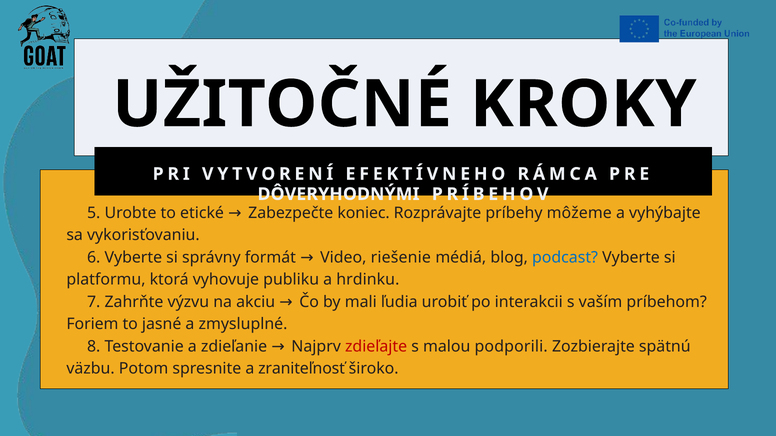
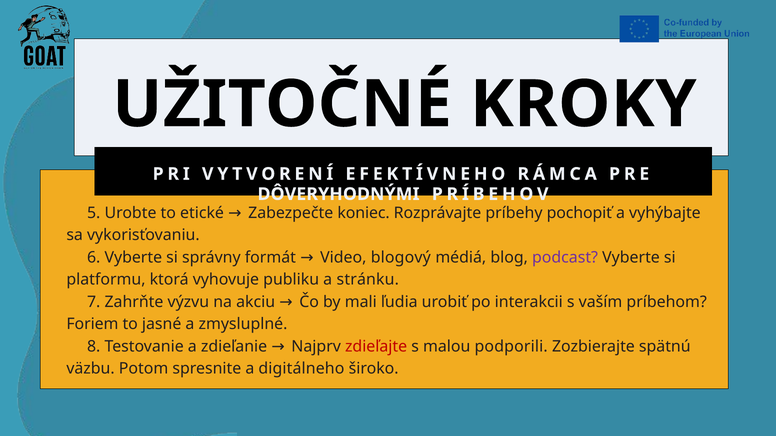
môžeme: môžeme -> pochopiť
riešenie: riešenie -> blogový
podcast colour: blue -> purple
hrdinku: hrdinku -> stránku
zraniteľnosť: zraniteľnosť -> digitálneho
